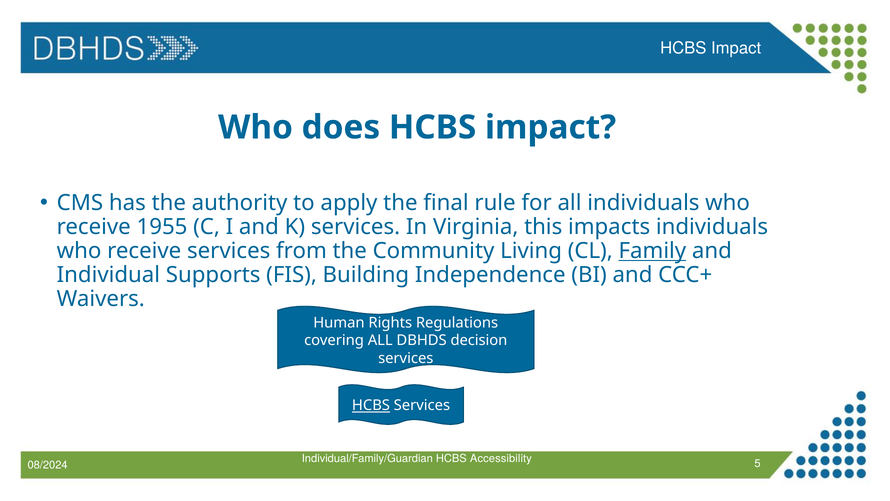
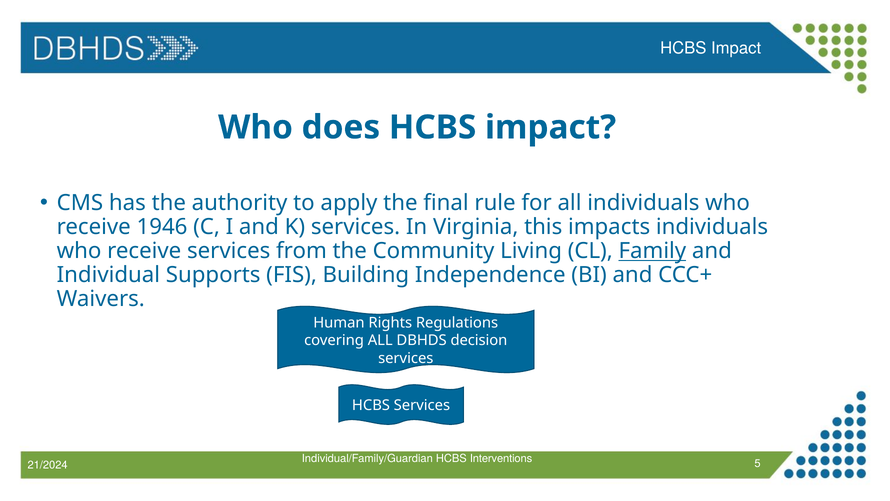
1955: 1955 -> 1946
HCBS at (371, 405) underline: present -> none
Accessibility: Accessibility -> Interventions
08/2024: 08/2024 -> 21/2024
